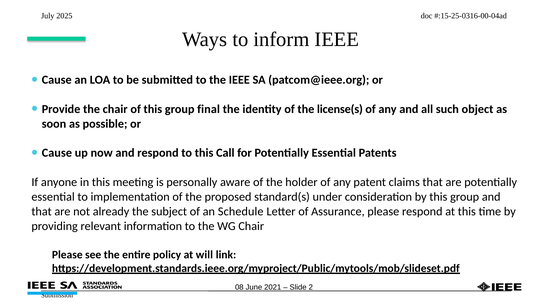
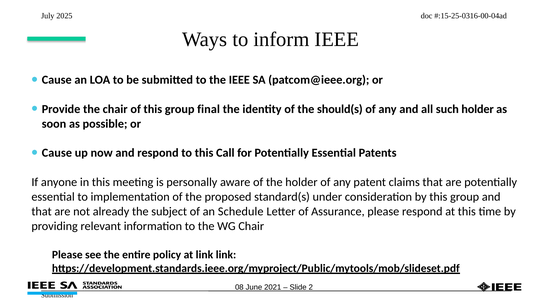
license(s: license(s -> should(s
such object: object -> holder
at will: will -> link
